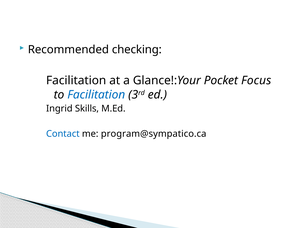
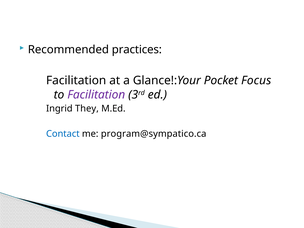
checking: checking -> practices
Facilitation at (96, 95) colour: blue -> purple
Skills: Skills -> They
